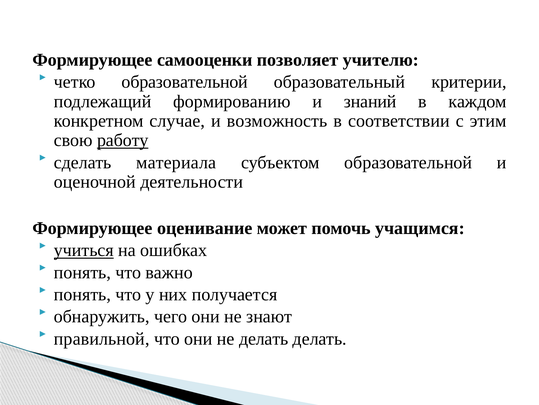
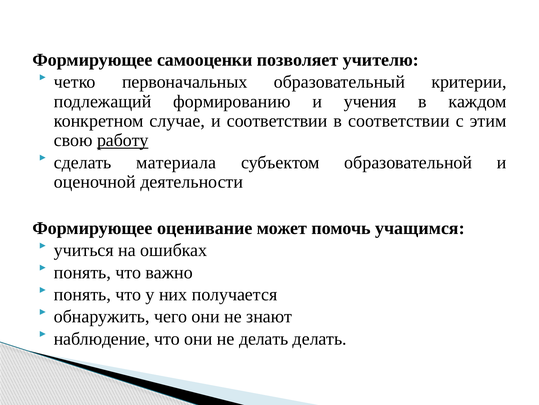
четко образовательной: образовательной -> первоначальных
знаний: знаний -> учения
и возможность: возможность -> соответствии
учиться underline: present -> none
правильной: правильной -> наблюдение
